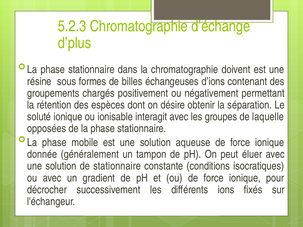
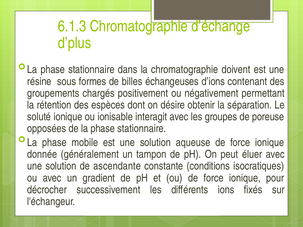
5.2.3: 5.2.3 -> 6.1.3
laquelle: laquelle -> poreuse
de stationnaire: stationnaire -> ascendante
